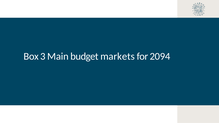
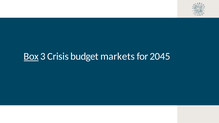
Box underline: none -> present
Main: Main -> Crisis
2094: 2094 -> 2045
